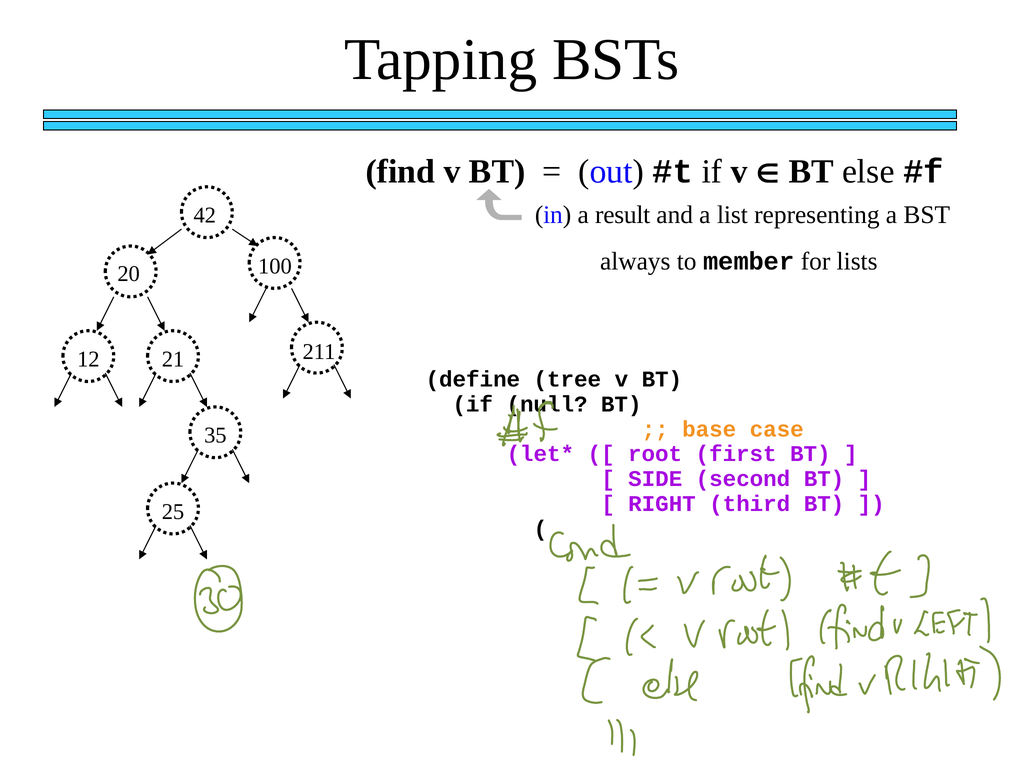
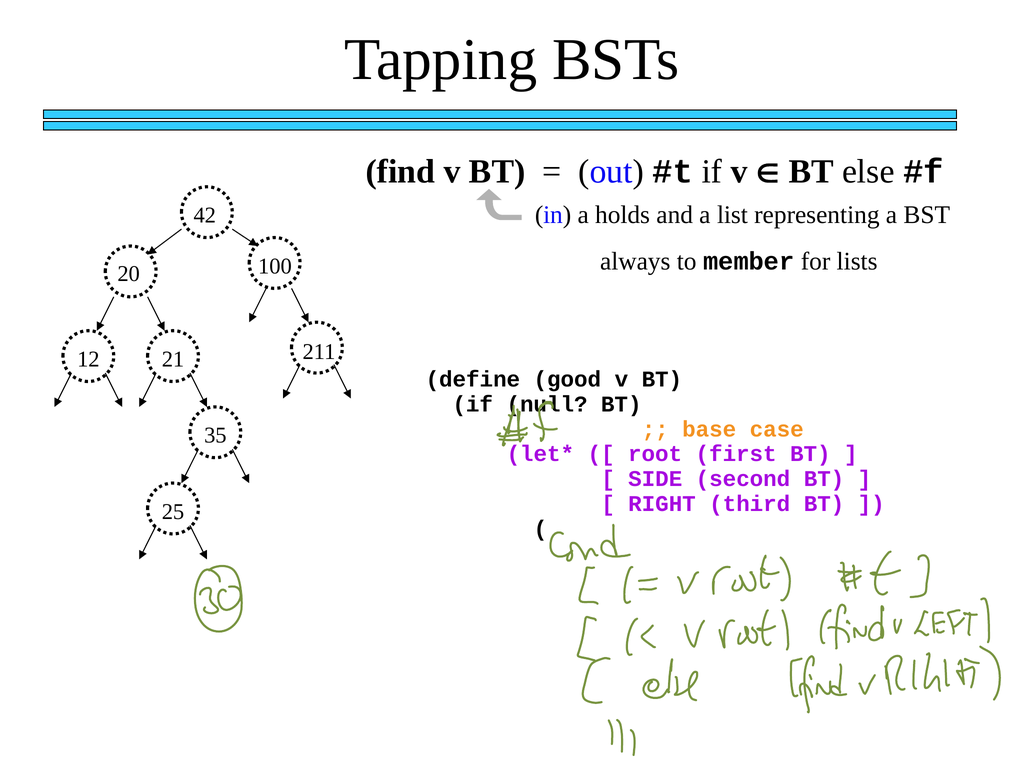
result: result -> holds
tree: tree -> good
